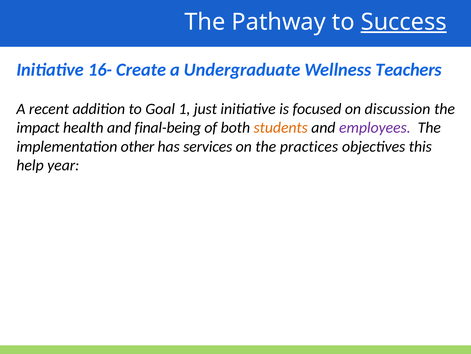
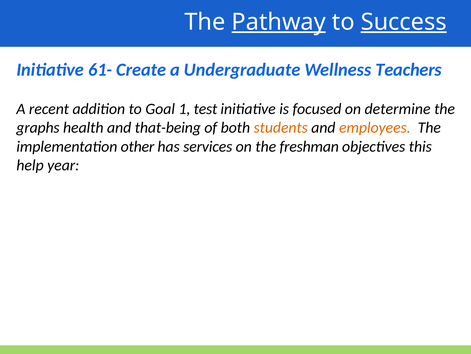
Pathway underline: none -> present
16-: 16- -> 61-
just: just -> test
discussion: discussion -> determine
impact: impact -> graphs
final-being: final-being -> that-being
employees colour: purple -> orange
practices: practices -> freshman
